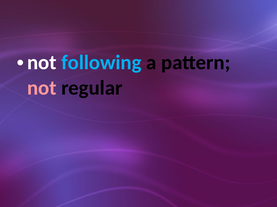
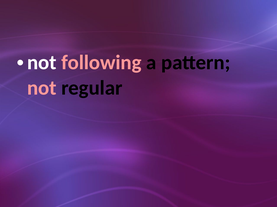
following colour: light blue -> pink
